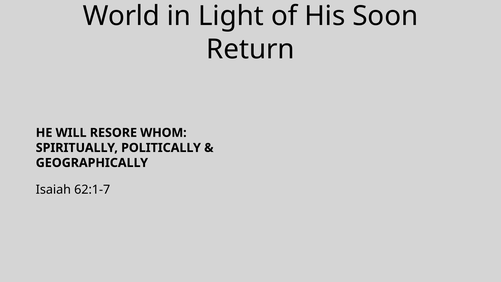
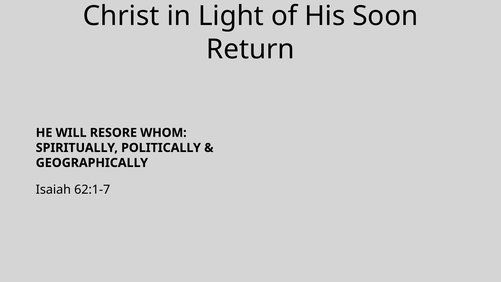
World: World -> Christ
